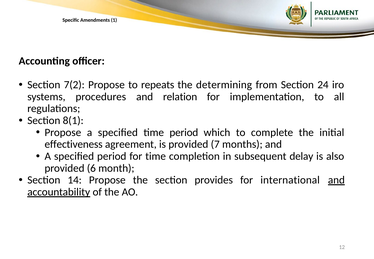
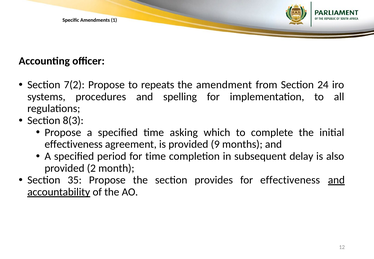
determining: determining -> amendment
relation: relation -> spelling
8(1: 8(1 -> 8(3
time period: period -> asking
7: 7 -> 9
6: 6 -> 2
14: 14 -> 35
for international: international -> effectiveness
